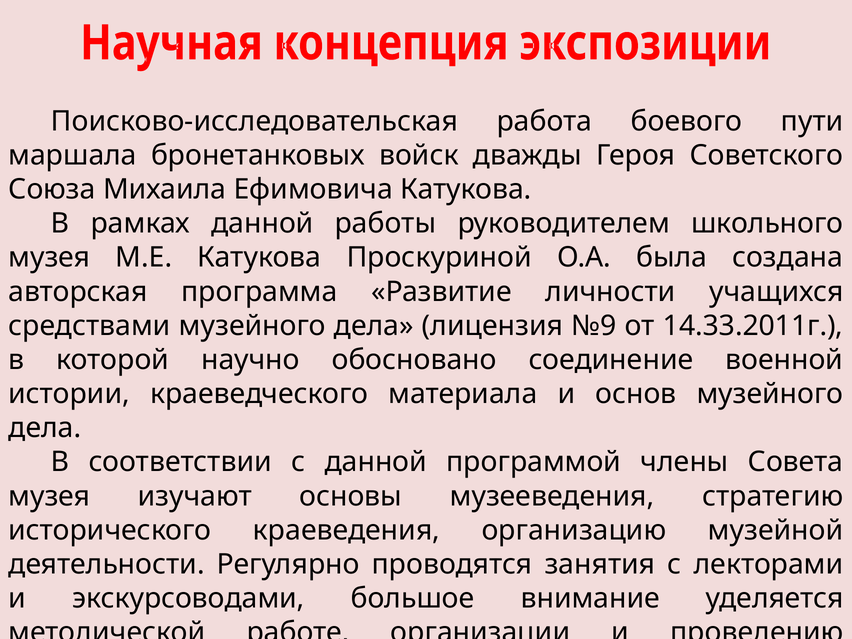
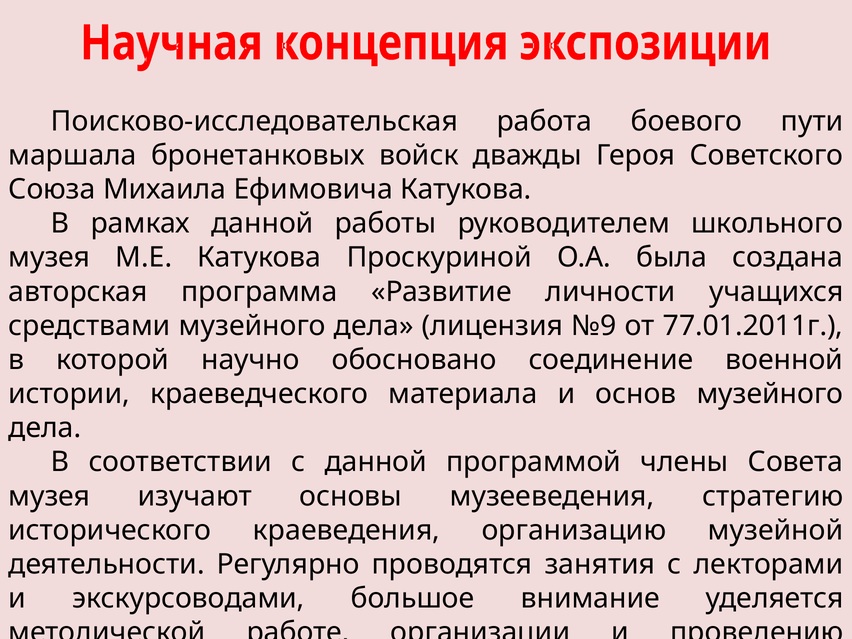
14.33.2011г: 14.33.2011г -> 77.01.2011г
